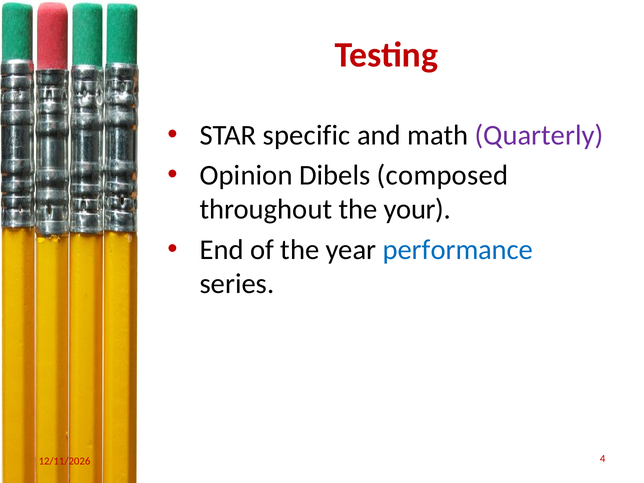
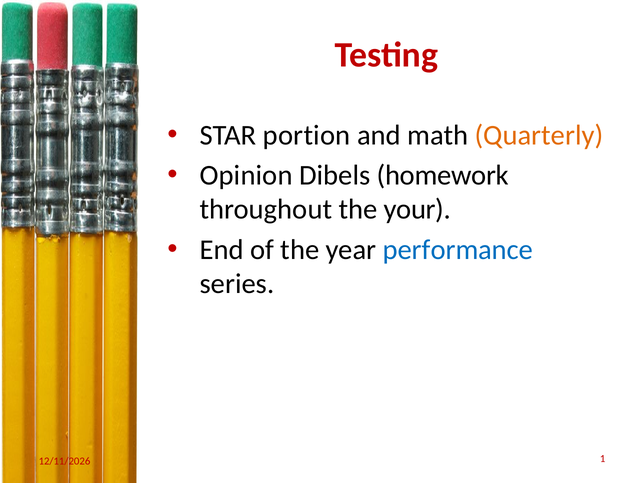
specific: specific -> portion
Quarterly colour: purple -> orange
composed: composed -> homework
4: 4 -> 1
